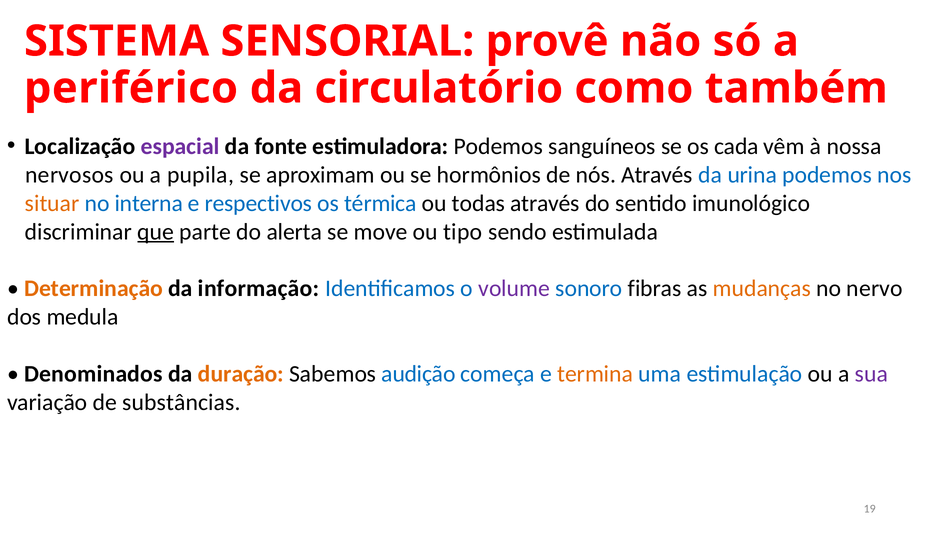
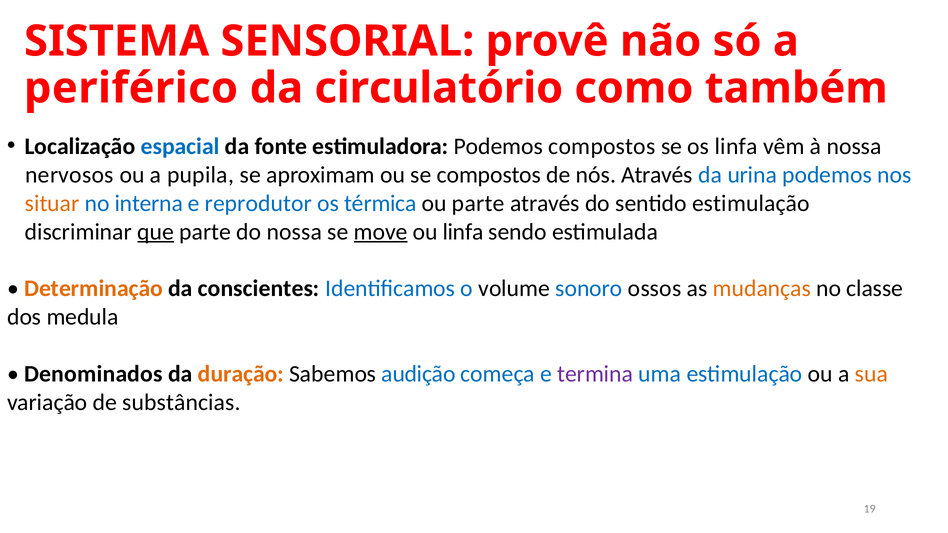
espacial colour: purple -> blue
Podemos sanguíneos: sanguíneos -> compostos
os cada: cada -> linfa
se hormônios: hormônios -> compostos
respectivos: respectivos -> reprodutor
ou todas: todas -> parte
sentido imunológico: imunológico -> estimulação
do alerta: alerta -> nossa
move underline: none -> present
ou tipo: tipo -> linfa
informação: informação -> conscientes
volume colour: purple -> black
fibras: fibras -> ossos
nervo: nervo -> classe
termina colour: orange -> purple
sua colour: purple -> orange
